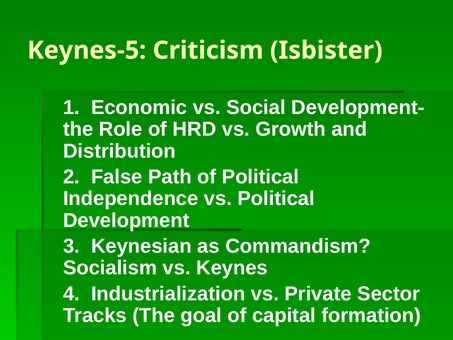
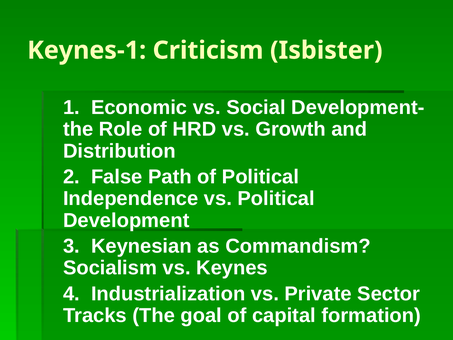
Keynes-5: Keynes-5 -> Keynes-1
